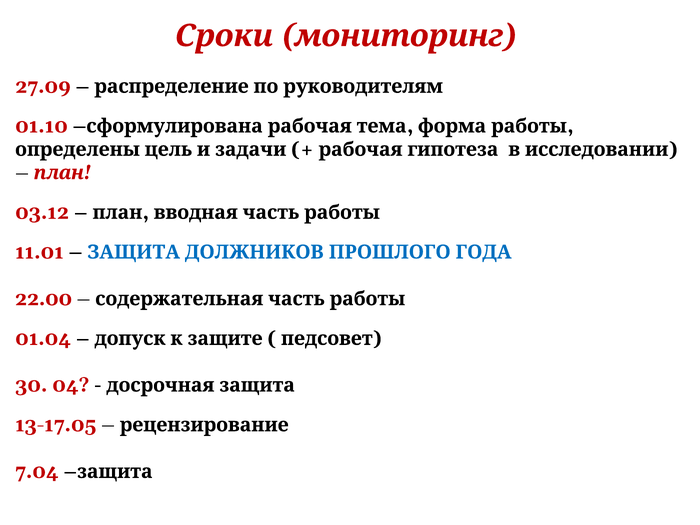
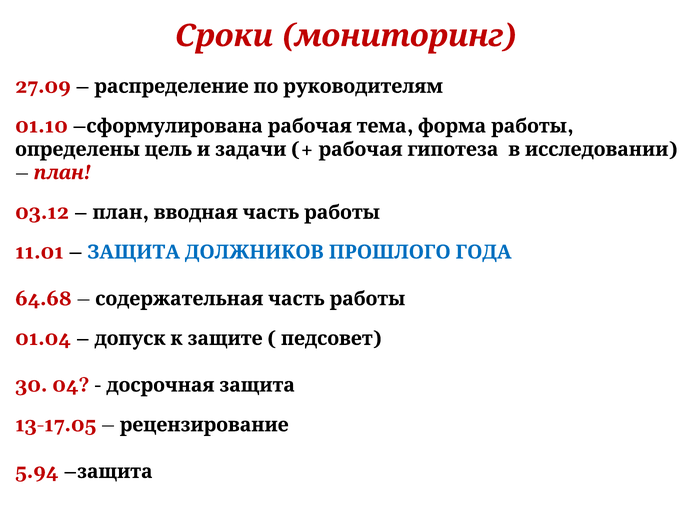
22.00: 22.00 -> 64.68
7.04: 7.04 -> 5.94
